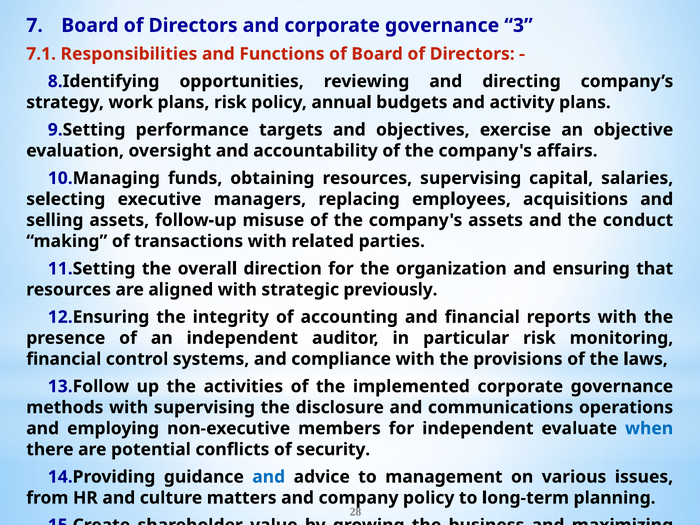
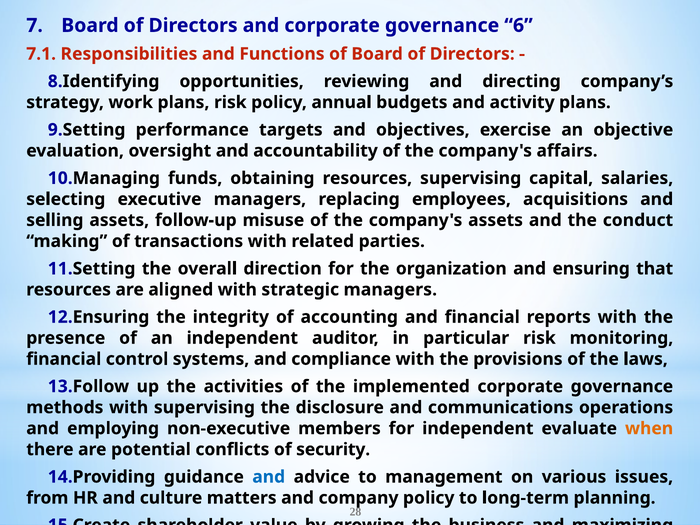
3: 3 -> 6
strategic previously: previously -> managers
when colour: blue -> orange
